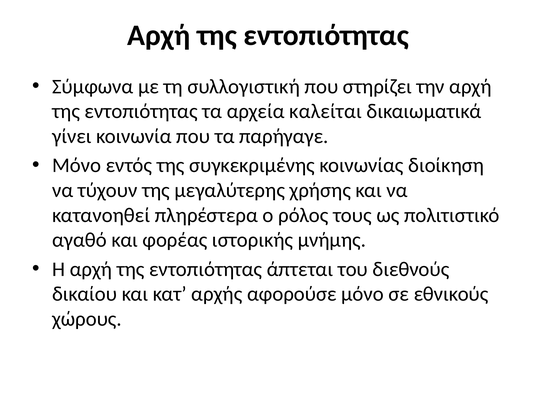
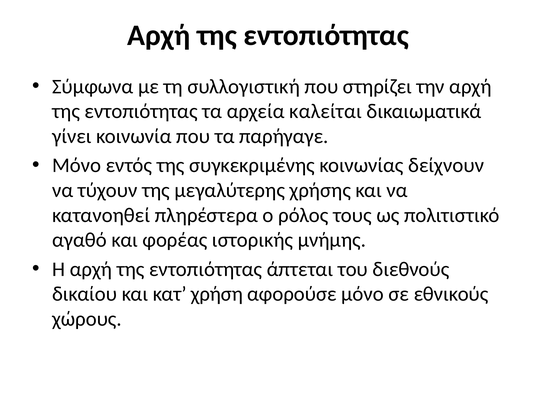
διοίκηση: διοίκηση -> δείχνουν
αρχής: αρχής -> χρήση
